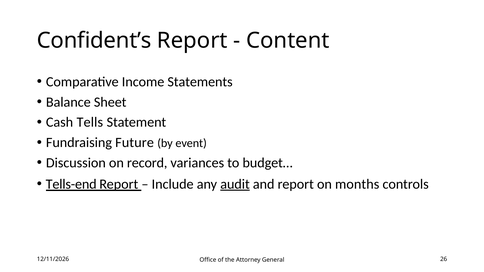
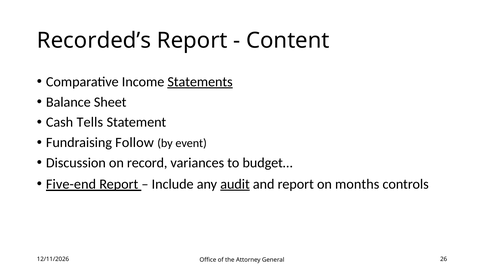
Confident’s: Confident’s -> Recorded’s
Statements underline: none -> present
Future: Future -> Follow
Tells-end: Tells-end -> Five-end
